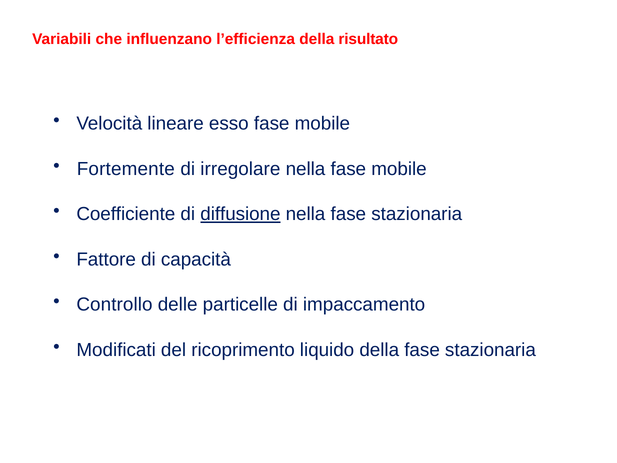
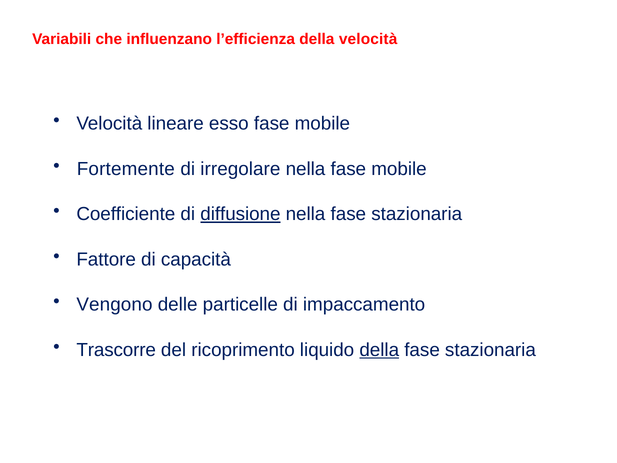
della risultato: risultato -> velocità
Controllo: Controllo -> Vengono
Modificati: Modificati -> Trascorre
della at (379, 350) underline: none -> present
